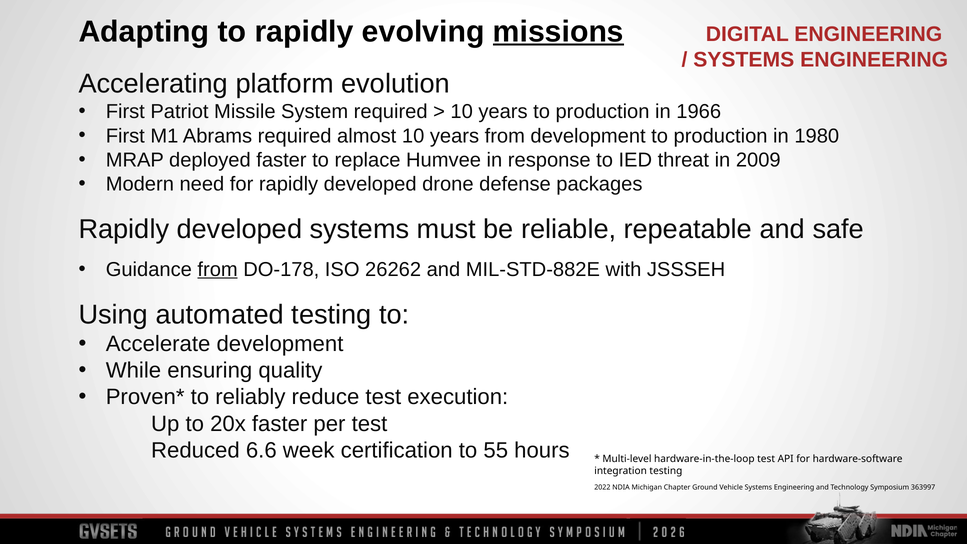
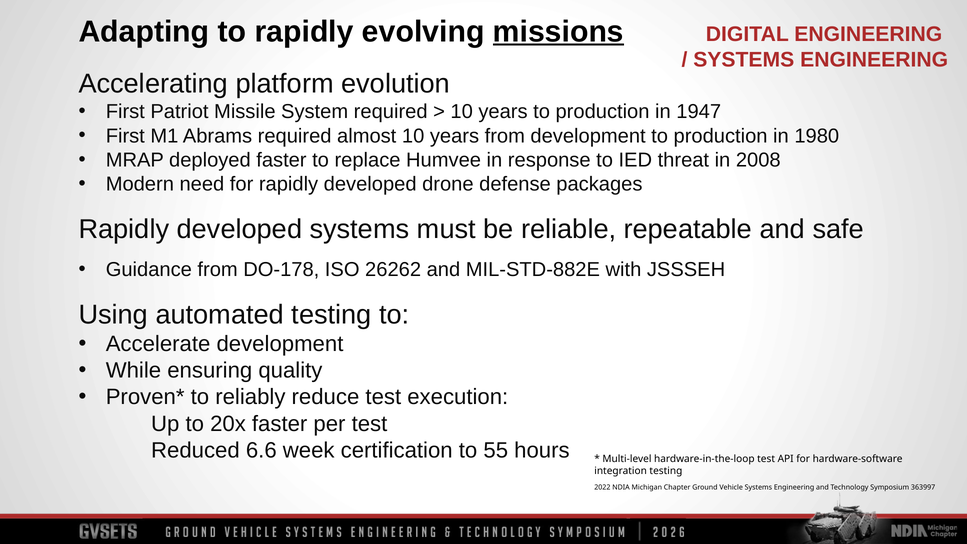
1966: 1966 -> 1947
2009: 2009 -> 2008
from at (218, 269) underline: present -> none
